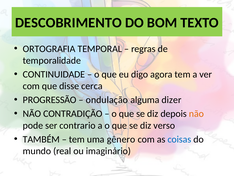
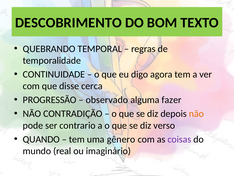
ORTOGRAFIA: ORTOGRAFIA -> QUEBRANDO
ondulação: ondulação -> observado
dizer: dizer -> fazer
TAMBÉM: TAMBÉM -> QUANDO
coisas colour: blue -> purple
